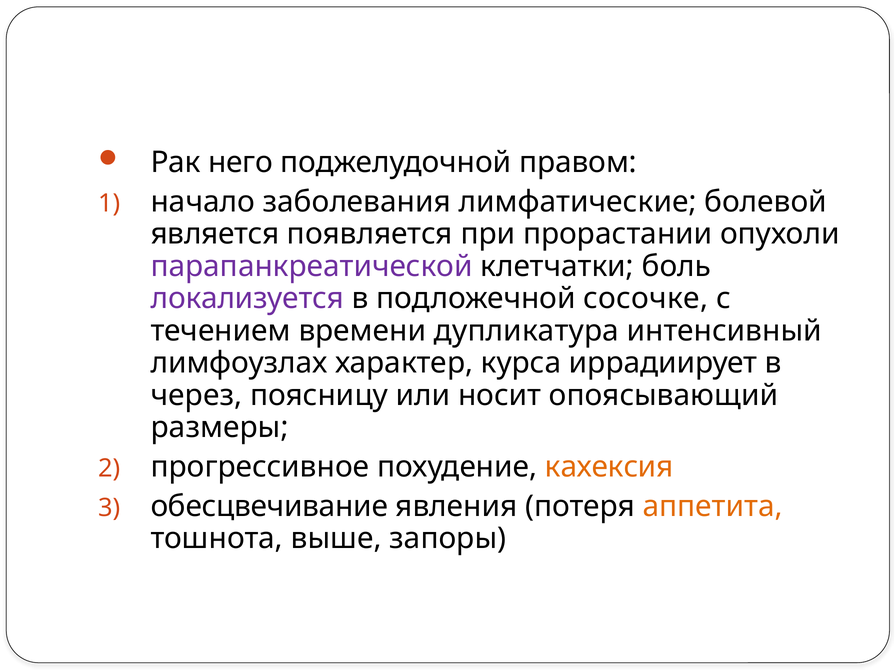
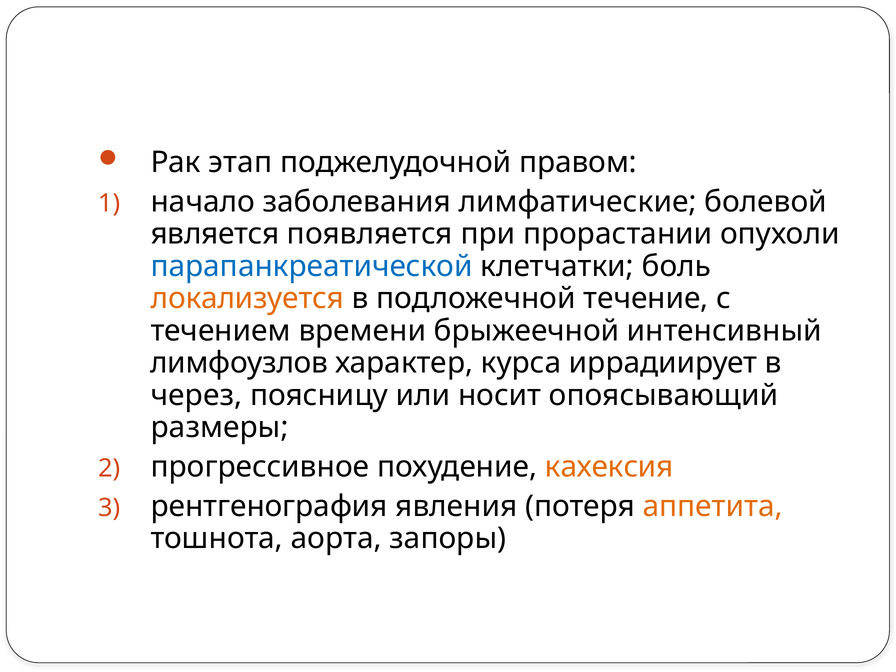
него: него -> этап
парапанкреатической colour: purple -> blue
локализуется colour: purple -> orange
сосочке: сосочке -> течение
дупликатура: дупликатура -> брыжеечной
лимфоузлах: лимфоузлах -> лимфоузлов
обесцвечивание: обесцвечивание -> рентгенография
выше: выше -> аорта
